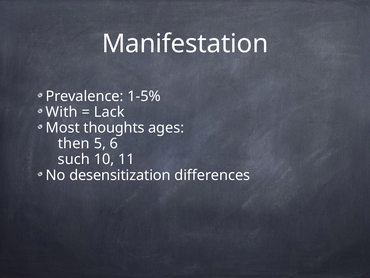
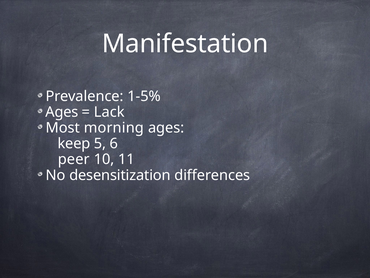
With at (62, 112): With -> Ages
thoughts: thoughts -> morning
then: then -> keep
such: such -> peer
